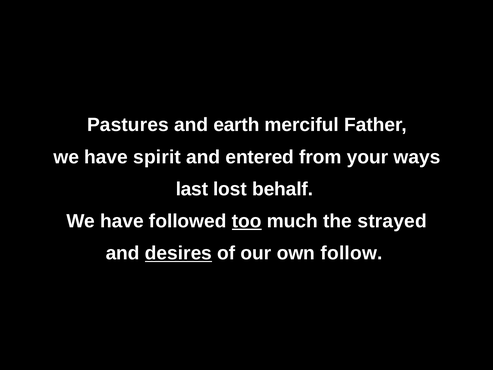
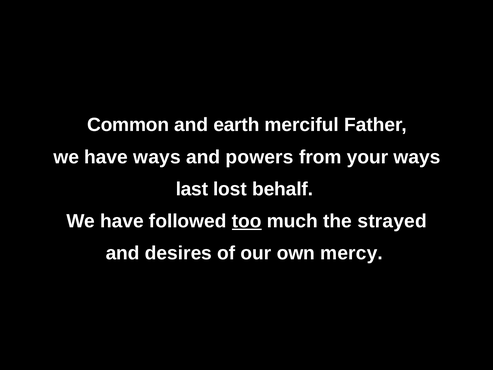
Pastures: Pastures -> Common
have spirit: spirit -> ways
entered: entered -> powers
desires underline: present -> none
follow: follow -> mercy
